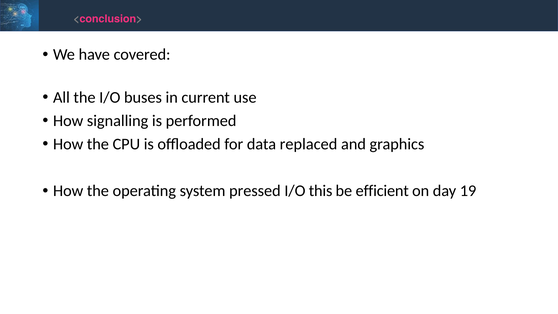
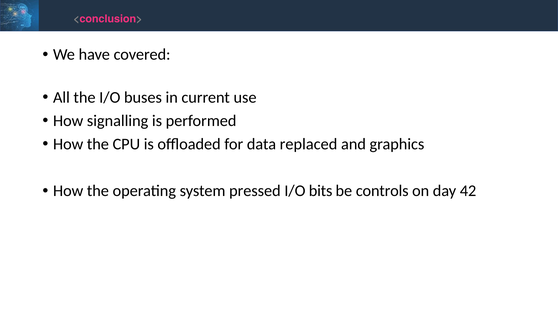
this: this -> bits
efficient: efficient -> controls
19: 19 -> 42
